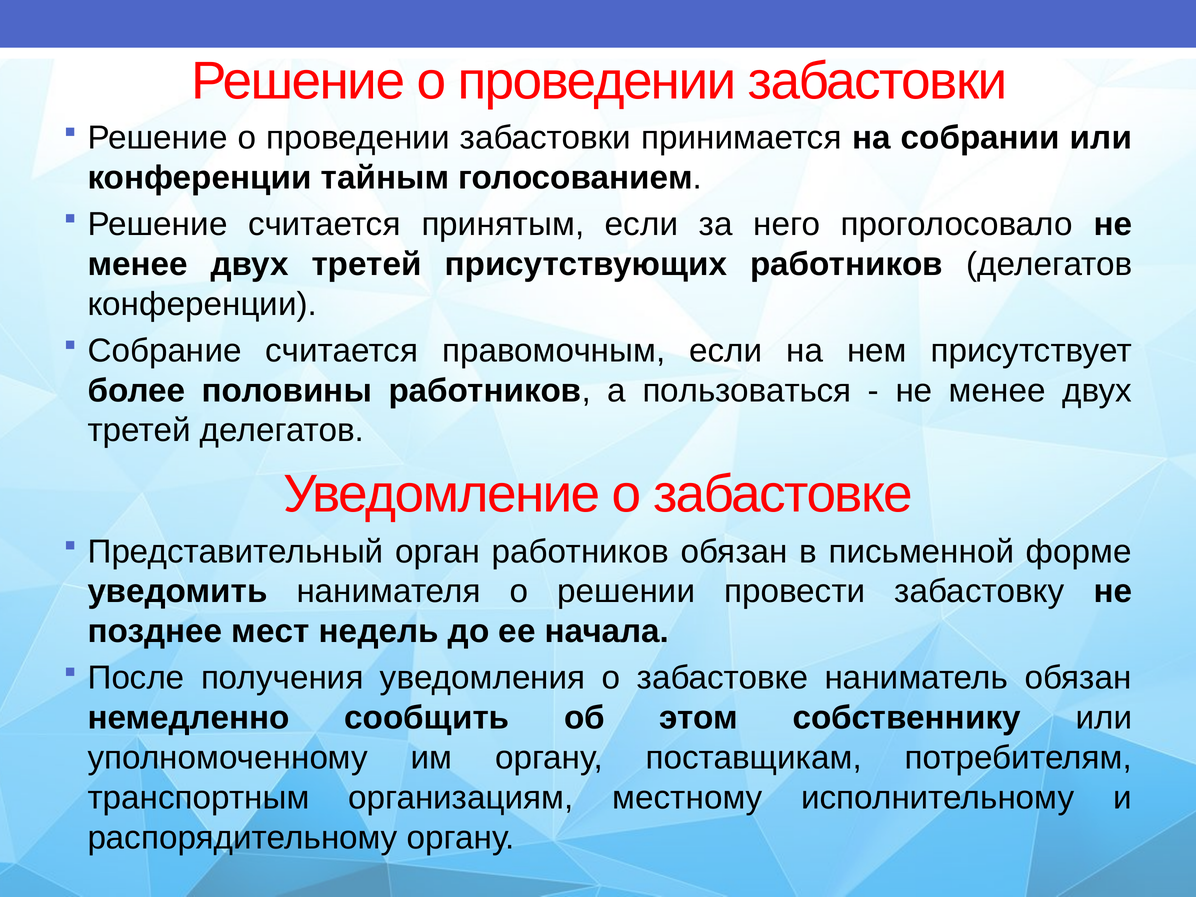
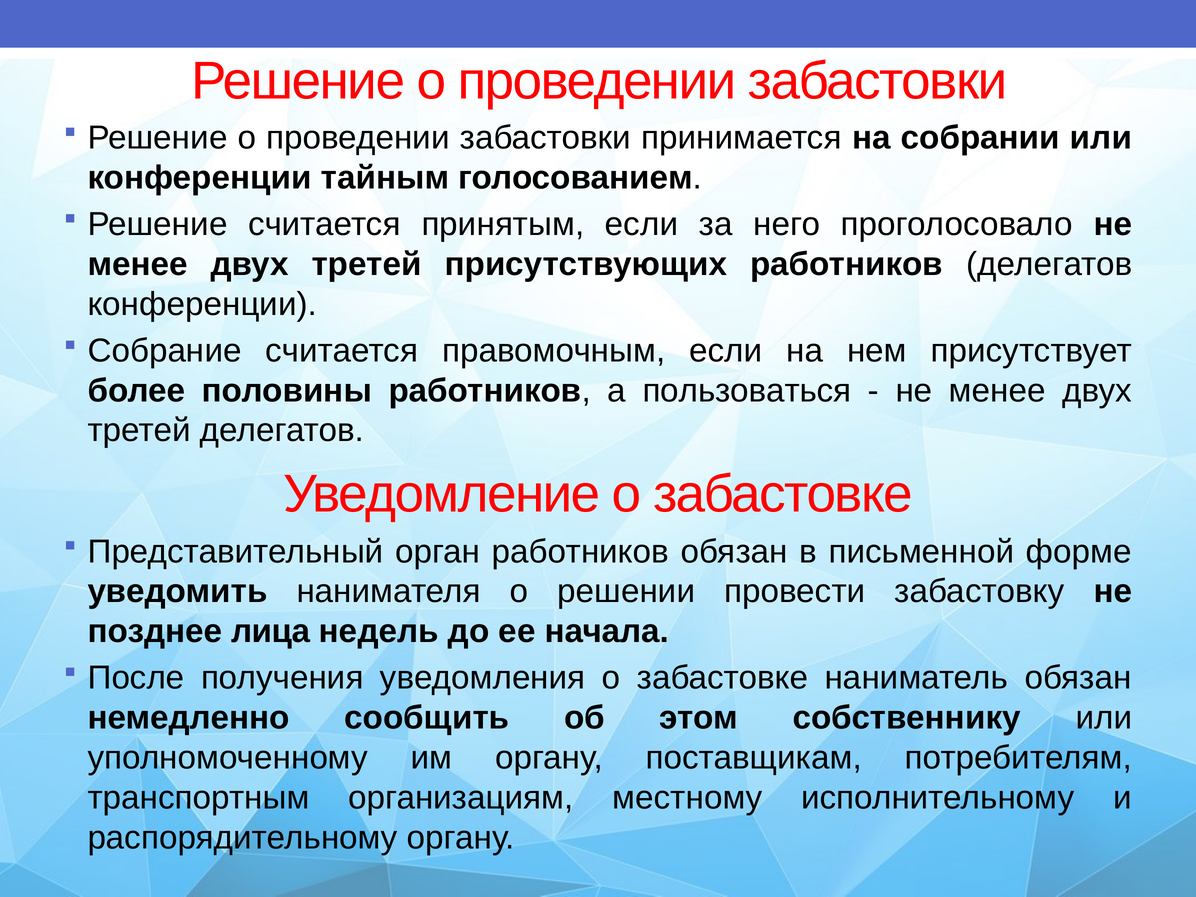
мест: мест -> лица
